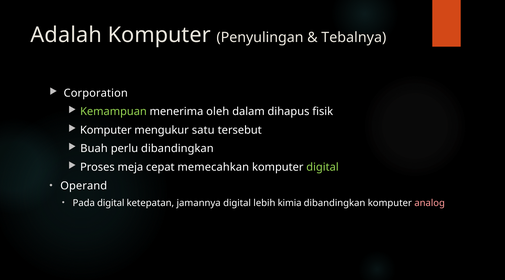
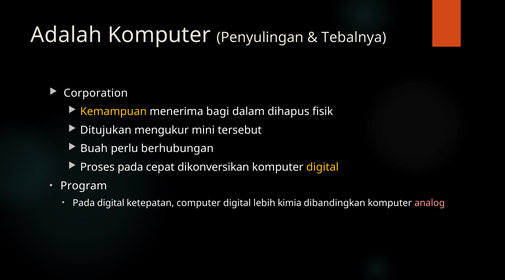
Kemampuan colour: light green -> yellow
oleh: oleh -> bagi
Komputer at (106, 130): Komputer -> Ditujukan
satu: satu -> mini
perlu dibandingkan: dibandingkan -> berhubungan
Proses meja: meja -> pada
memecahkan: memecahkan -> dikonversikan
digital at (323, 167) colour: light green -> yellow
Operand: Operand -> Program
jamannya: jamannya -> computer
